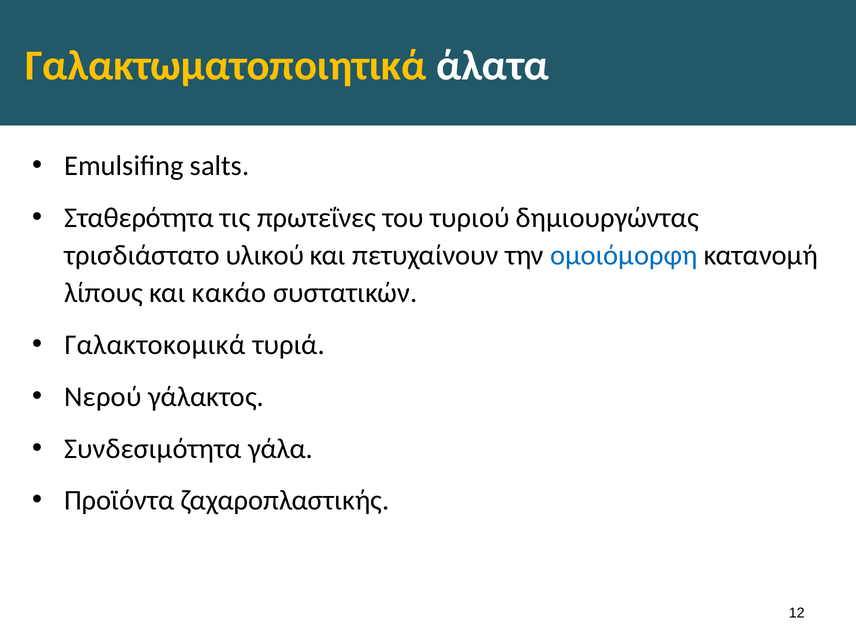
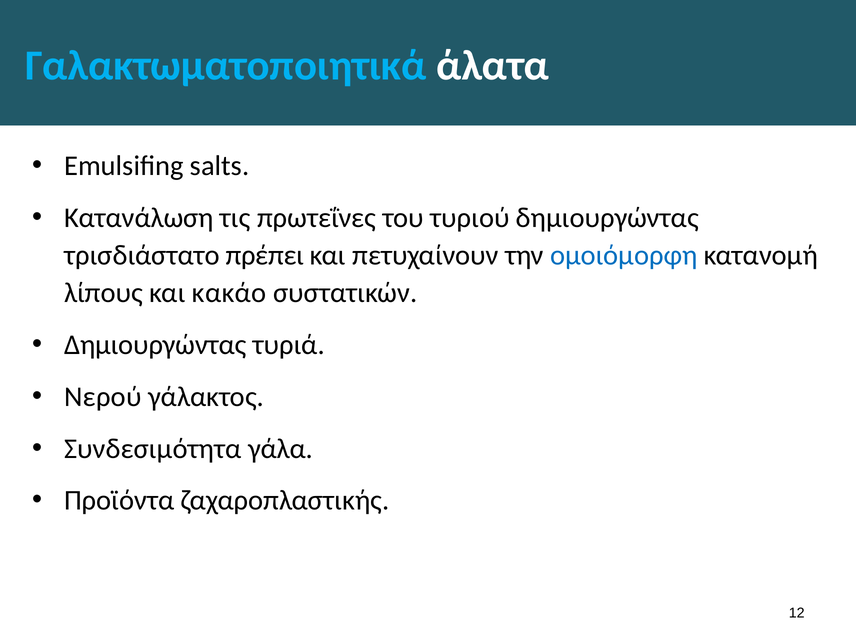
Γαλακτωματοποιητικά colour: yellow -> light blue
Σταθερότητα: Σταθερότητα -> Κατανάλωση
υλικού: υλικού -> πρέπει
Γαλακτοκομικά at (155, 345): Γαλακτοκομικά -> Δημιουργώντας
